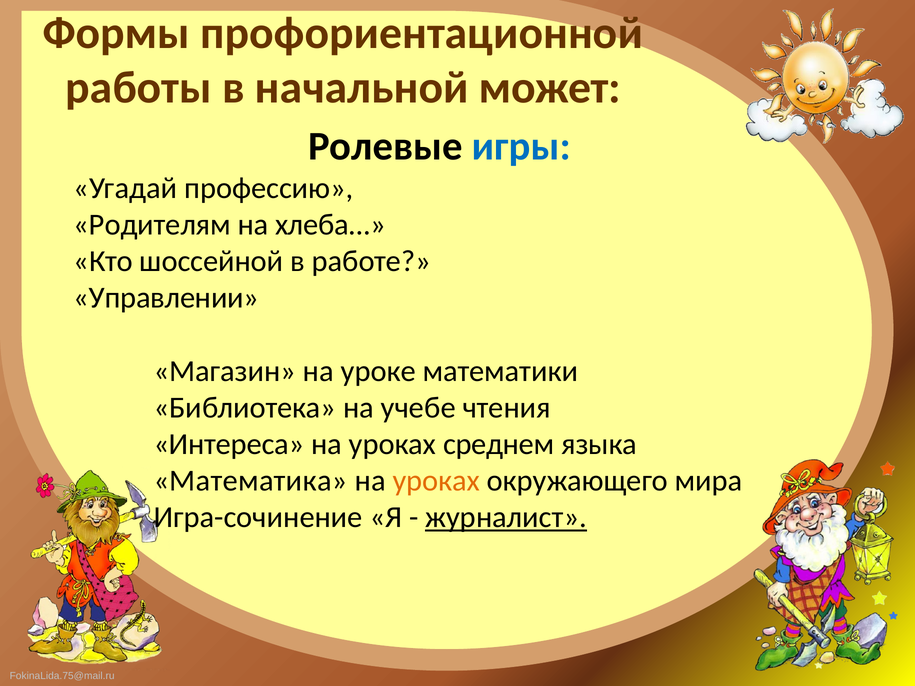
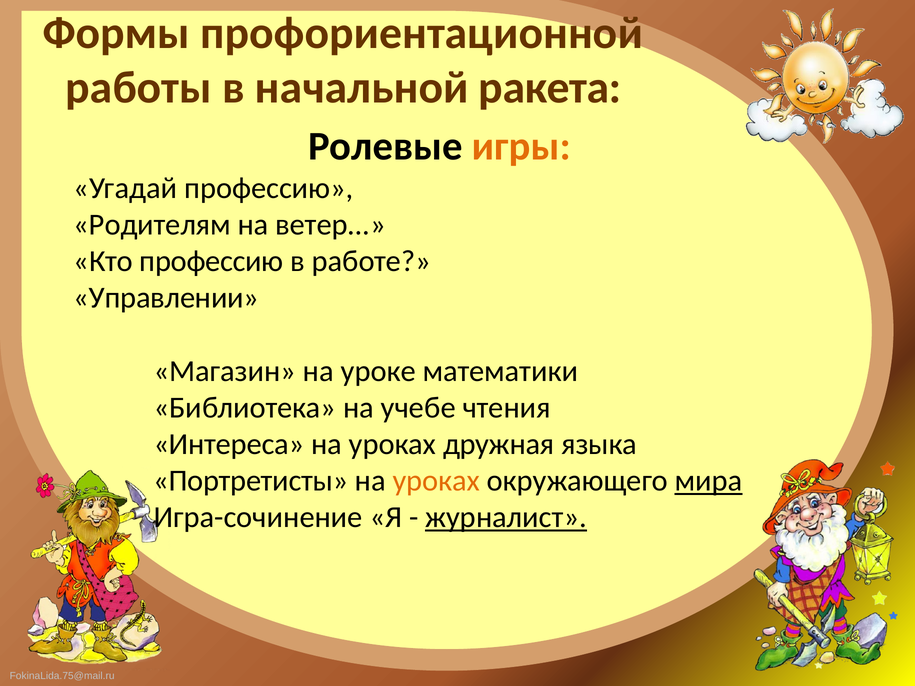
может: может -> ракета
игры colour: blue -> orange
хлеба: хлеба -> ветер
Кто шоссейной: шоссейной -> профессию
среднем: среднем -> дружная
Математика: Математика -> Портретисты
мира underline: none -> present
